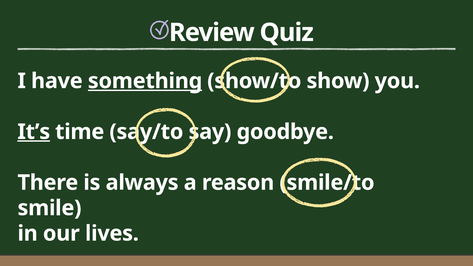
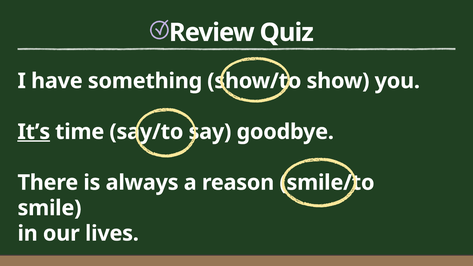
something underline: present -> none
